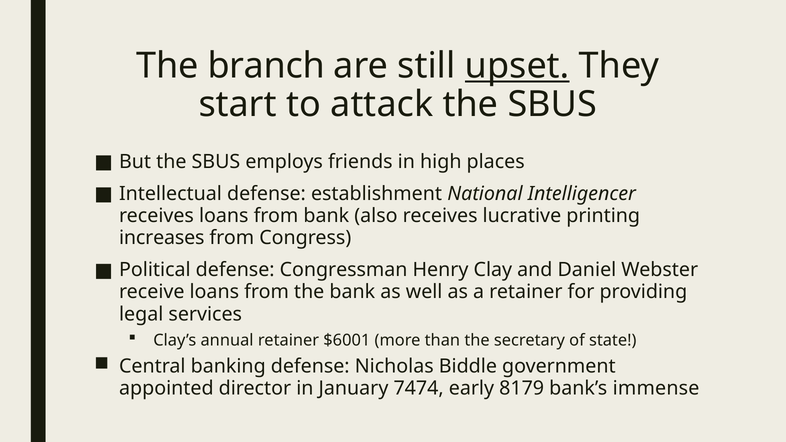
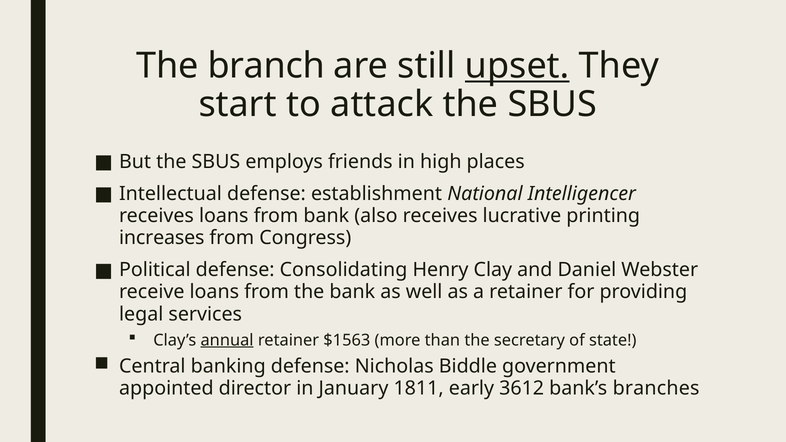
Congressman: Congressman -> Consolidating
annual underline: none -> present
$6001: $6001 -> $1563
7474: 7474 -> 1811
8179: 8179 -> 3612
immense: immense -> branches
